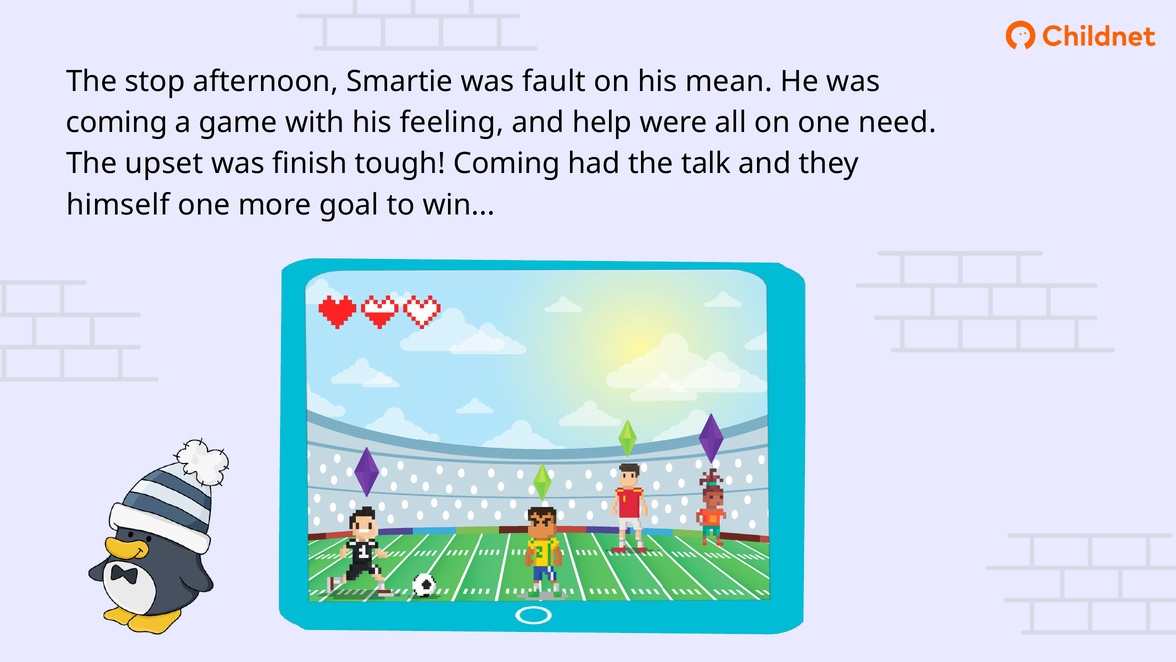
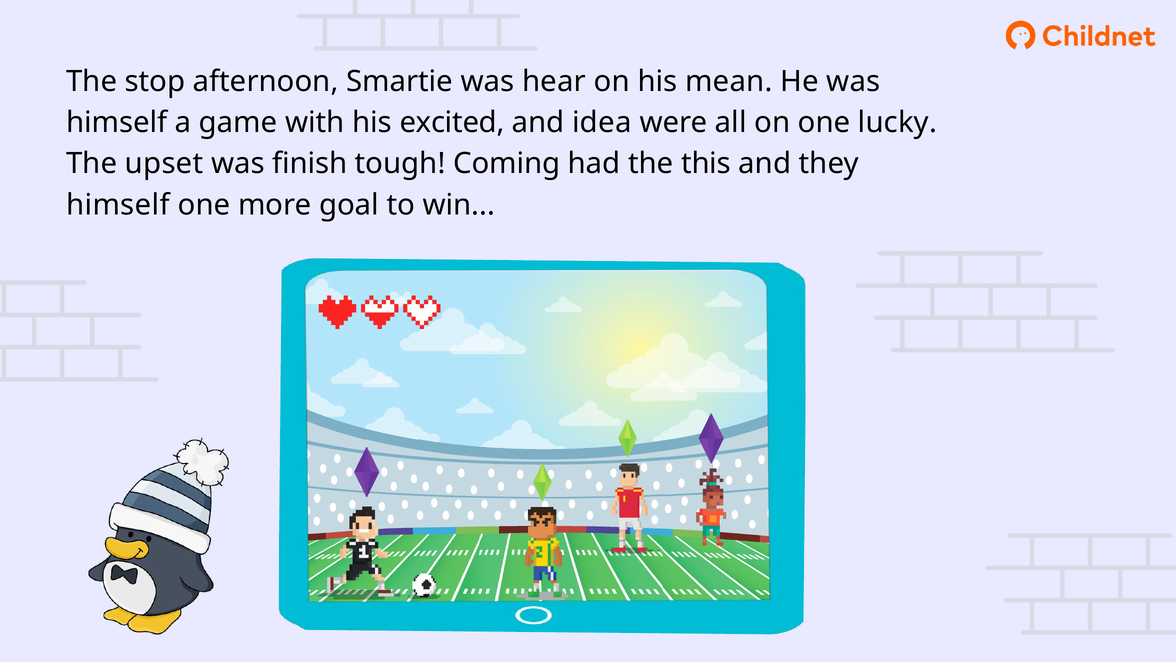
fault: fault -> hear
coming at (117, 122): coming -> himself
feeling: feeling -> excited
help: help -> idea
need: need -> lucky
talk: talk -> this
